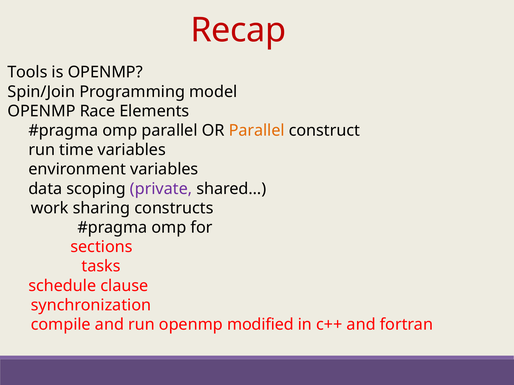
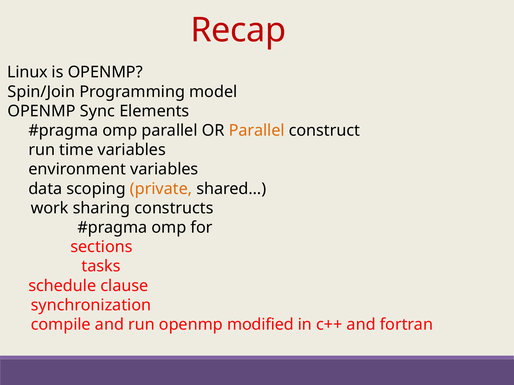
Tools: Tools -> Linux
Race: Race -> Sync
private colour: purple -> orange
